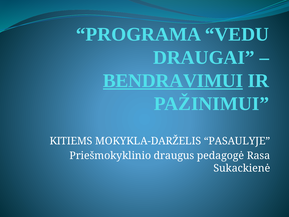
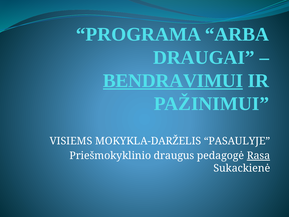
VEDU: VEDU -> ARBA
KITIEMS: KITIEMS -> VISIEMS
Rasa underline: none -> present
